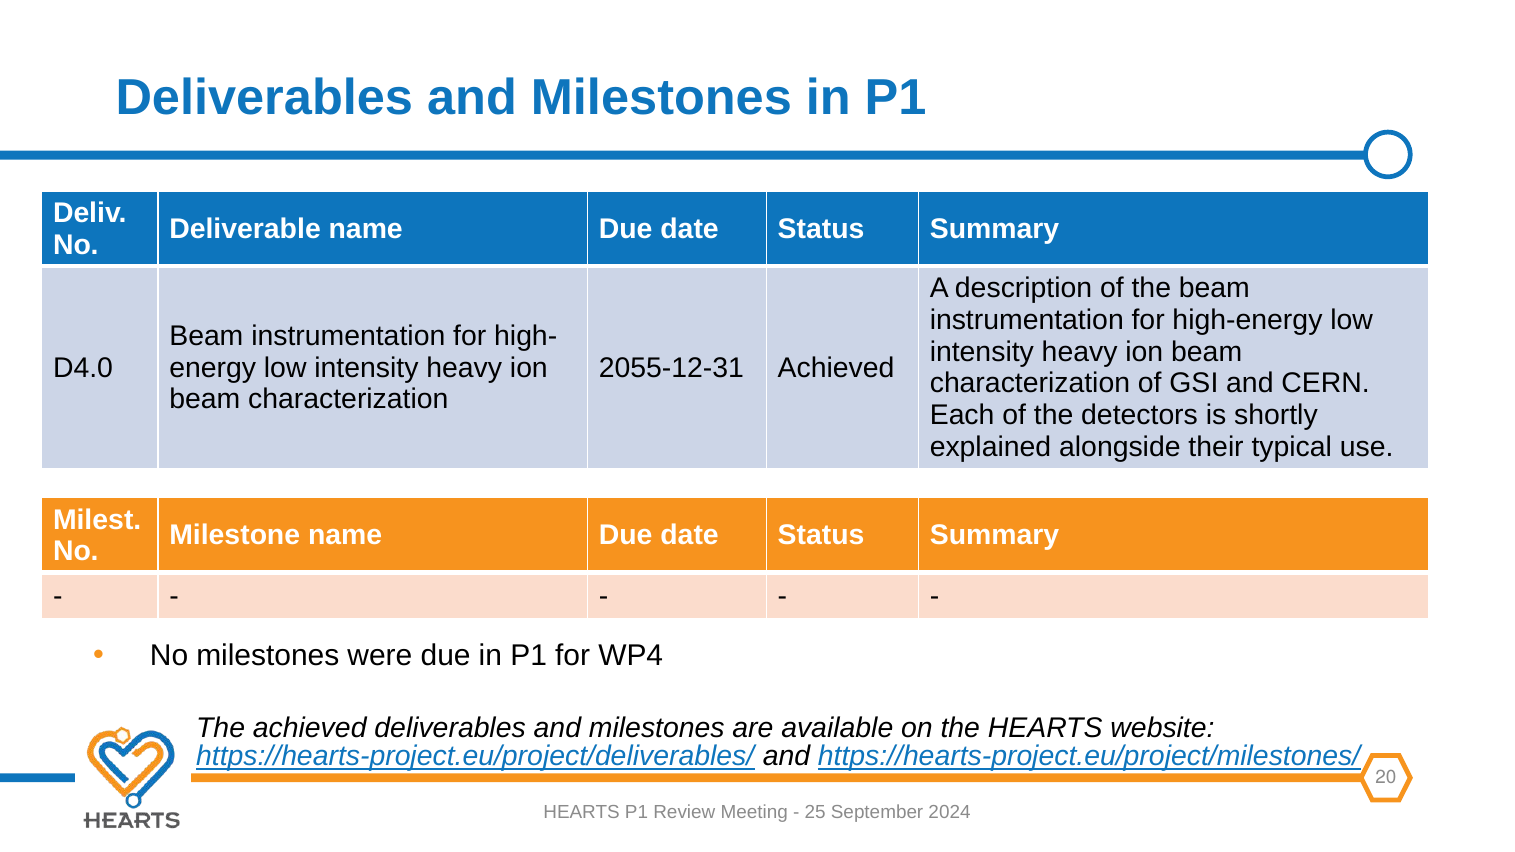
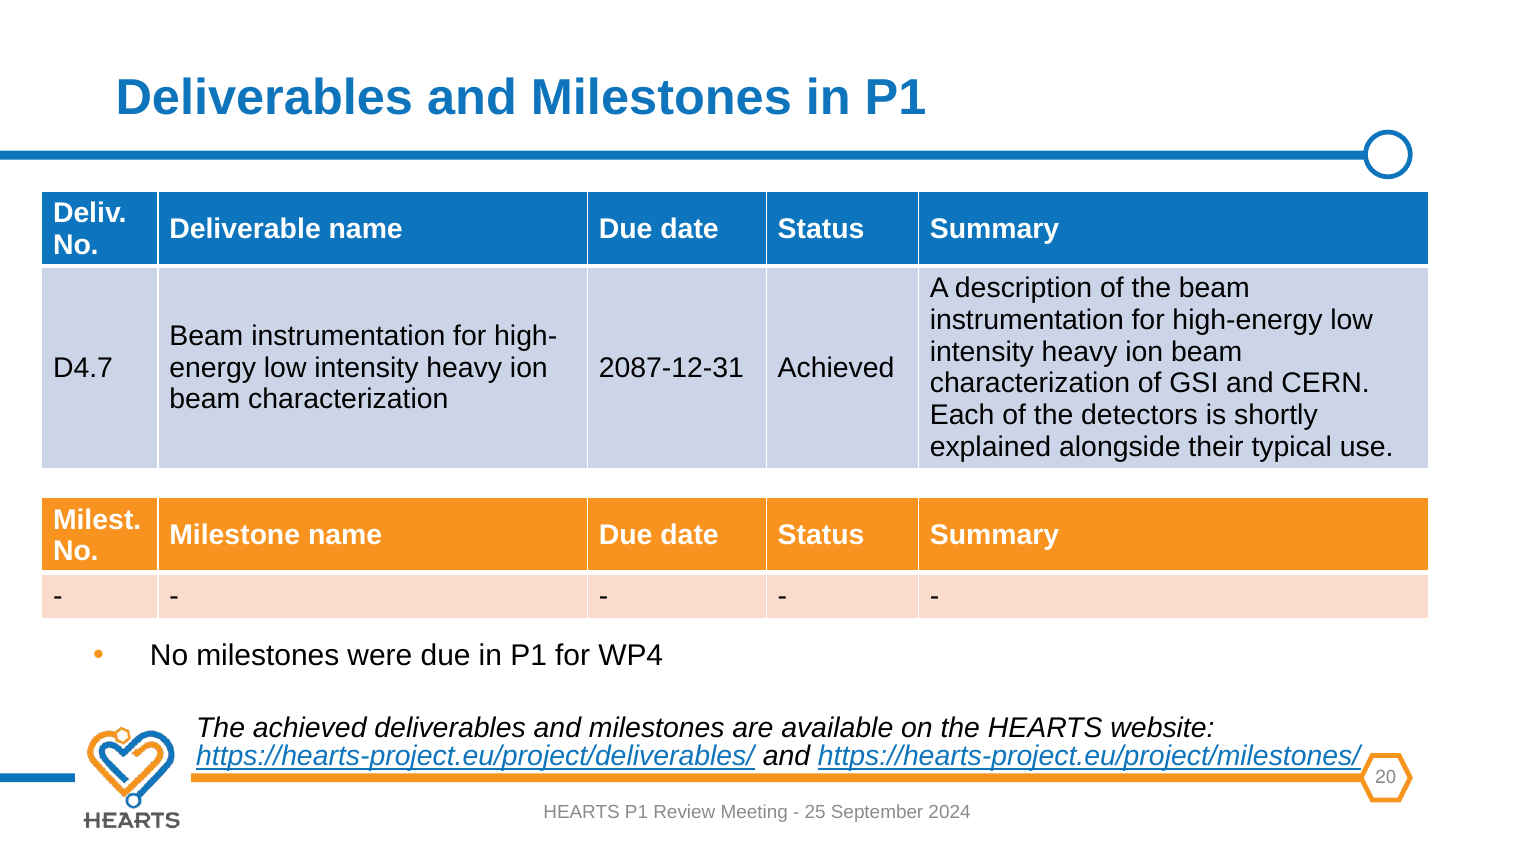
D4.0: D4.0 -> D4.7
2055-12-31: 2055-12-31 -> 2087-12-31
